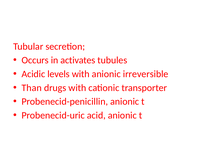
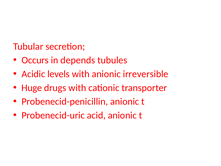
activates: activates -> depends
Than: Than -> Huge
